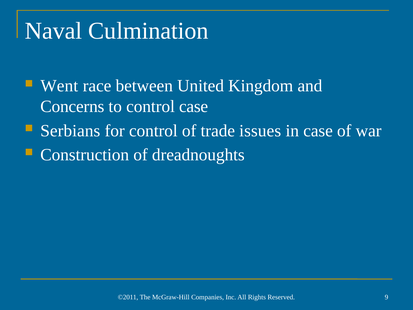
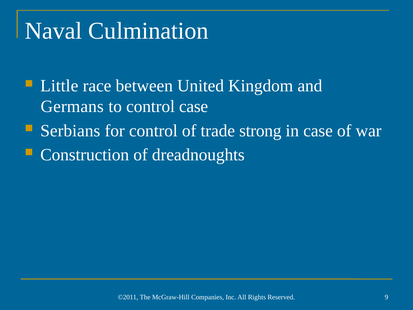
Went: Went -> Little
Concerns: Concerns -> Germans
issues: issues -> strong
